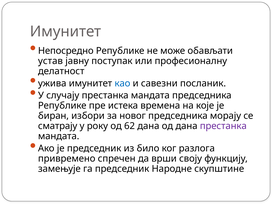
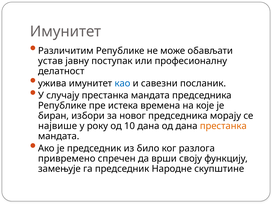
Непосредно: Непосредно -> Различитим
сматрају: сматрају -> највише
62: 62 -> 10
престанка at (223, 126) colour: purple -> orange
